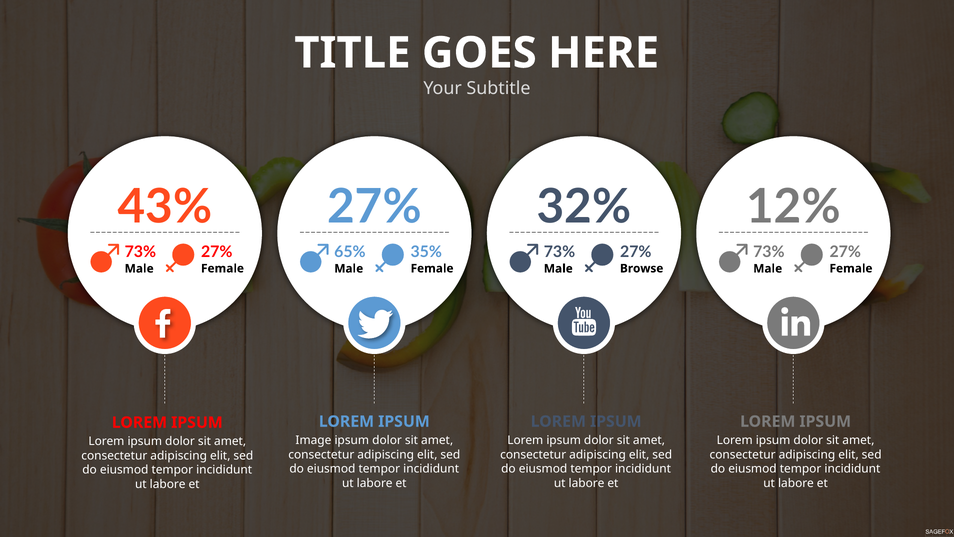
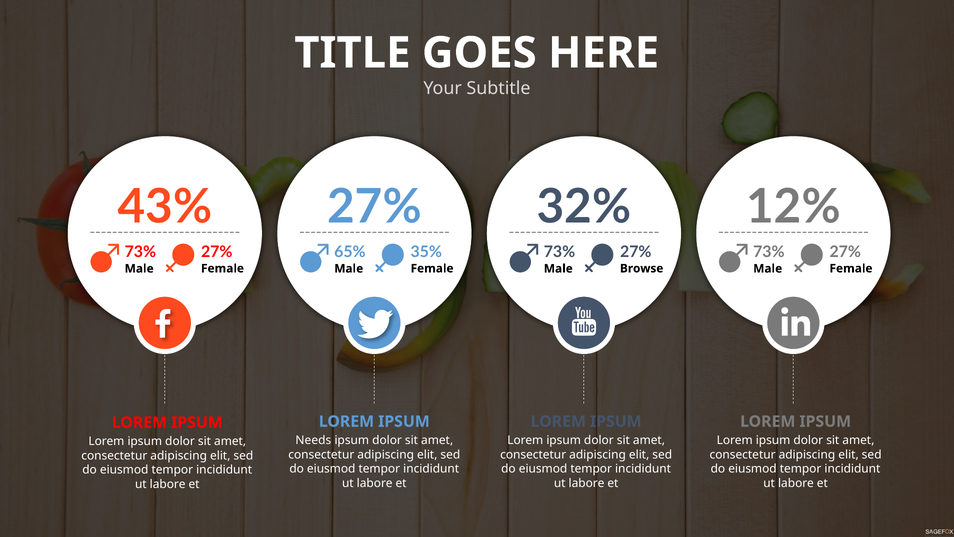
Image: Image -> Needs
